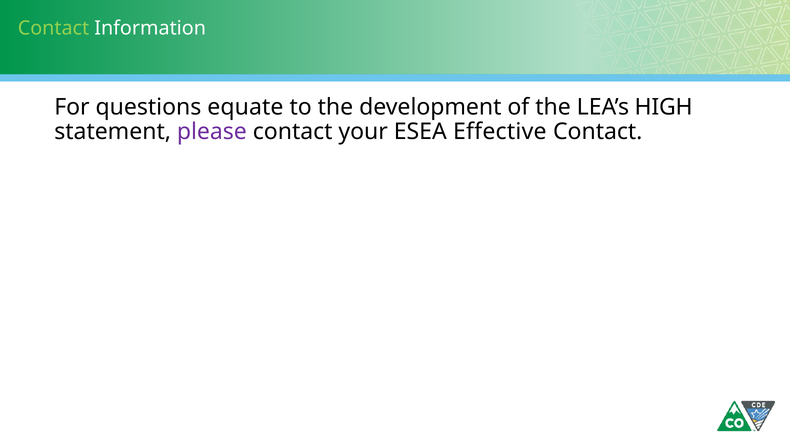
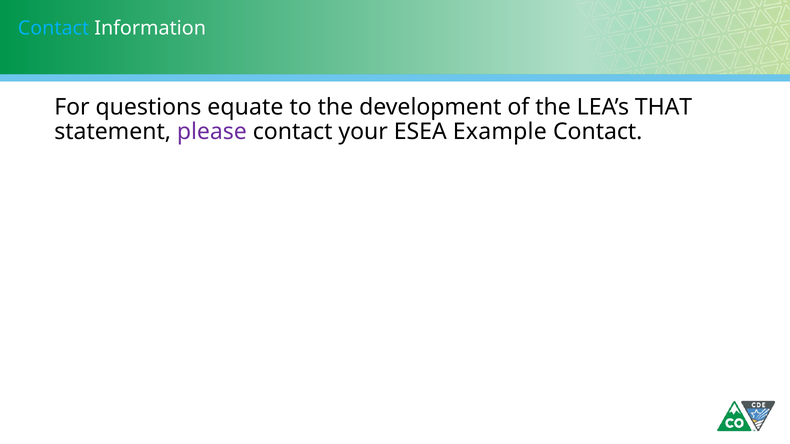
Contact at (53, 28) colour: light green -> light blue
HIGH: HIGH -> THAT
Effective: Effective -> Example
